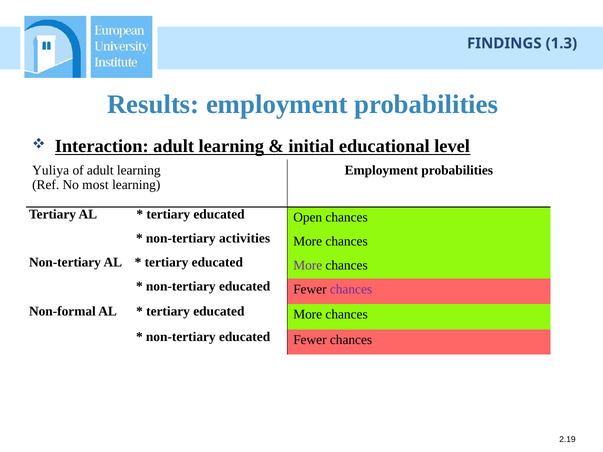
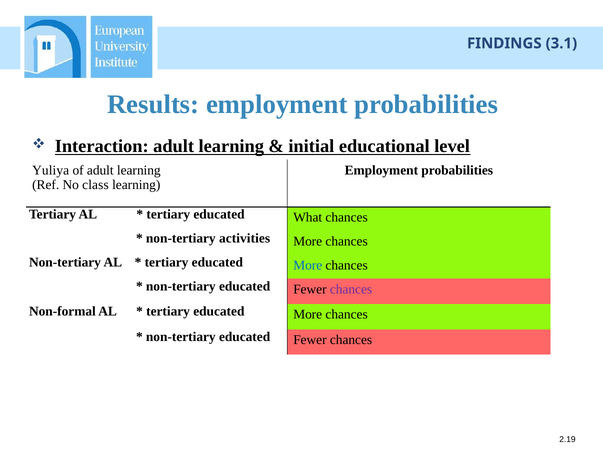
1.3: 1.3 -> 3.1
most: most -> class
Open: Open -> What
More at (308, 265) colour: purple -> blue
